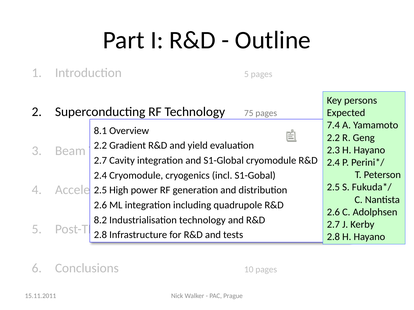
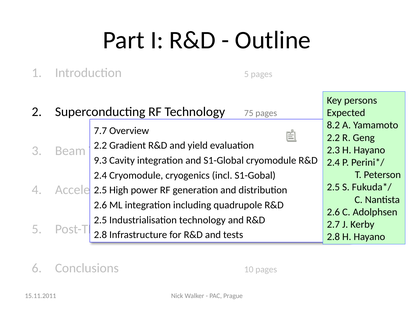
7.4: 7.4 -> 8.2
8.1: 8.1 -> 7.7
2.7 at (100, 161): 2.7 -> 9.3
8.2 at (100, 220): 8.2 -> 2.5
